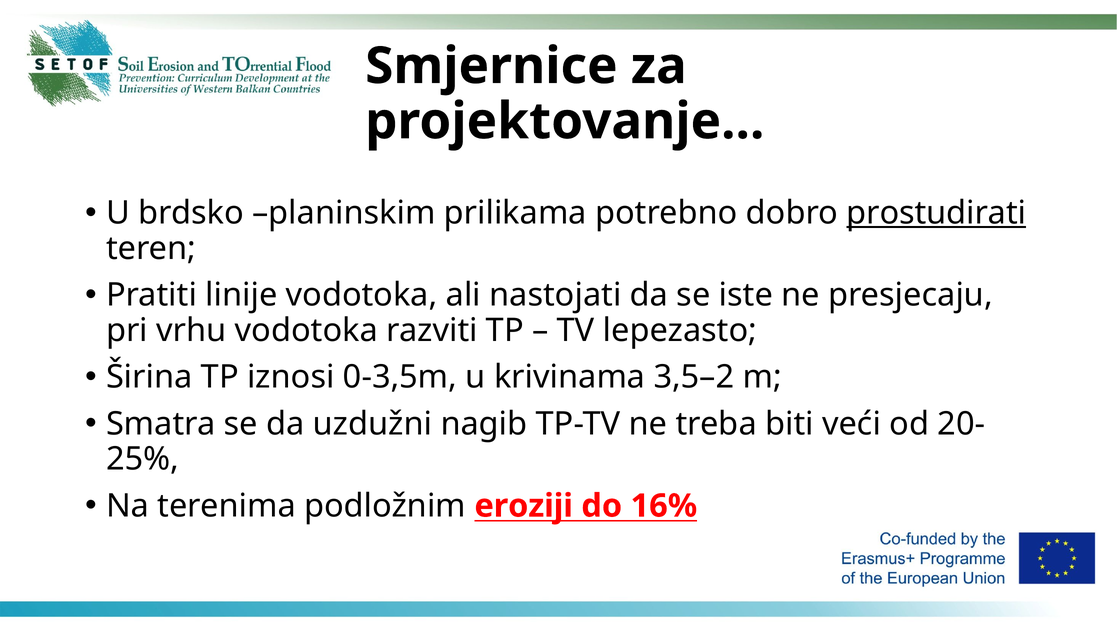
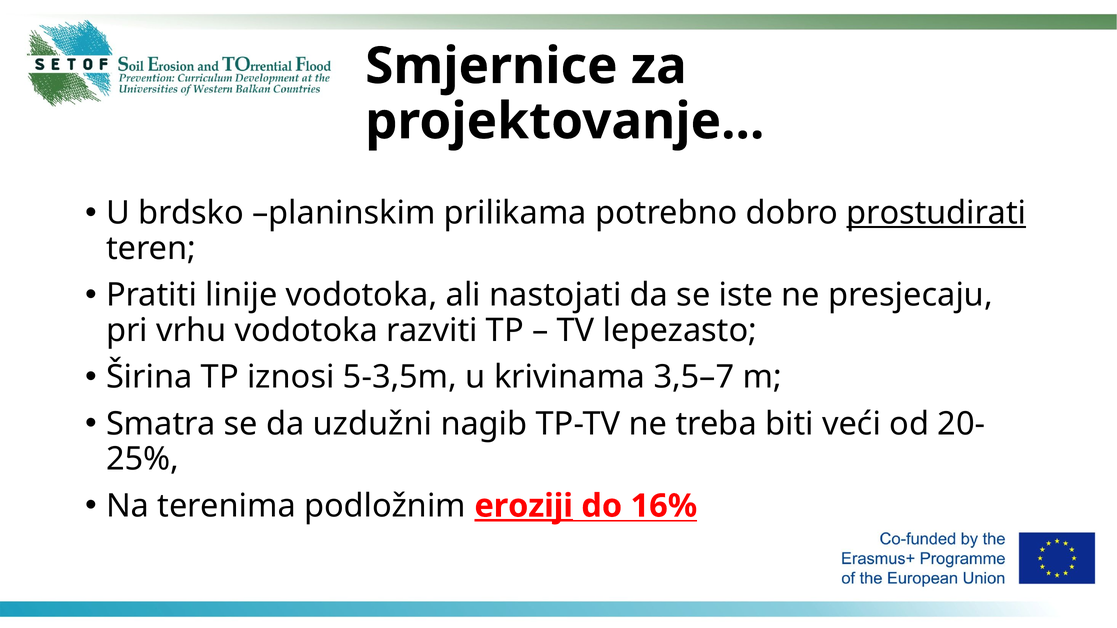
0-3,5m: 0-3,5m -> 5-3,5m
3,5–2: 3,5–2 -> 3,5–7
eroziji underline: none -> present
